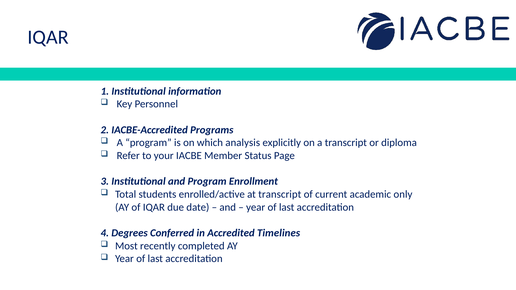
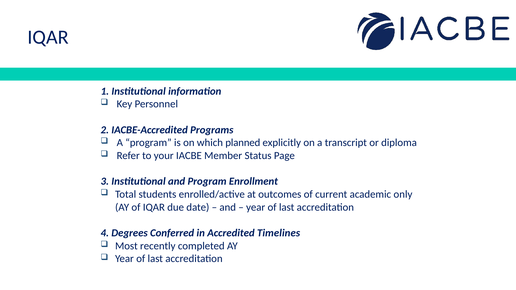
analysis: analysis -> planned
at transcript: transcript -> outcomes
